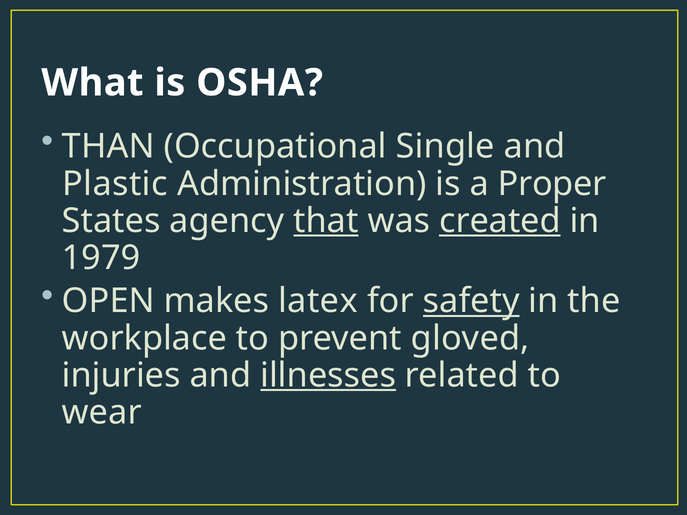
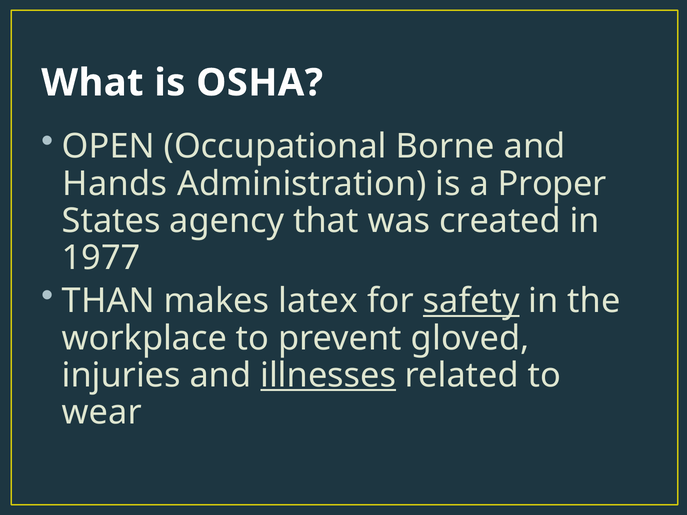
THAN: THAN -> OPEN
Single: Single -> Borne
Plastic: Plastic -> Hands
that underline: present -> none
created underline: present -> none
1979: 1979 -> 1977
OPEN: OPEN -> THAN
